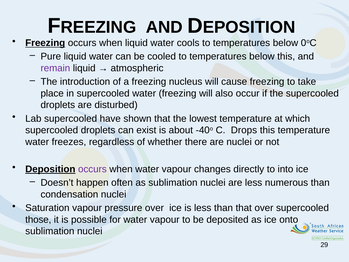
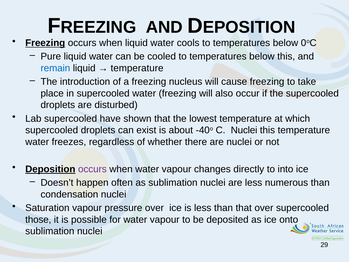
remain colour: purple -> blue
atmospheric at (137, 68): atmospheric -> temperature
C Drops: Drops -> Nuclei
